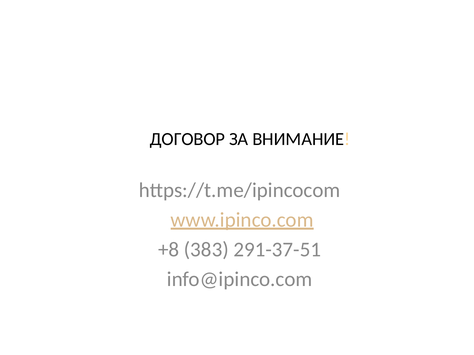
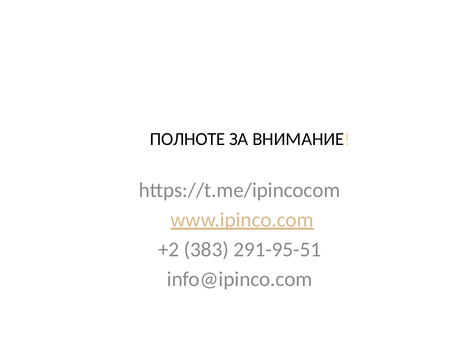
ДОГОВОР: ДОГОВОР -> ПОЛНОТЕ
+8: +8 -> +2
291-37-51: 291-37-51 -> 291-95-51
